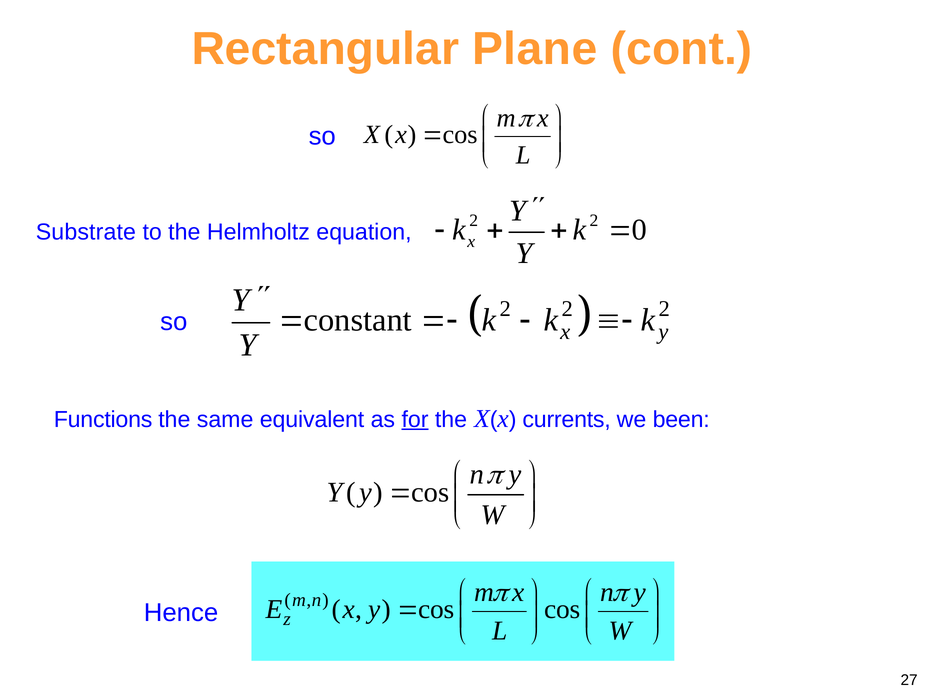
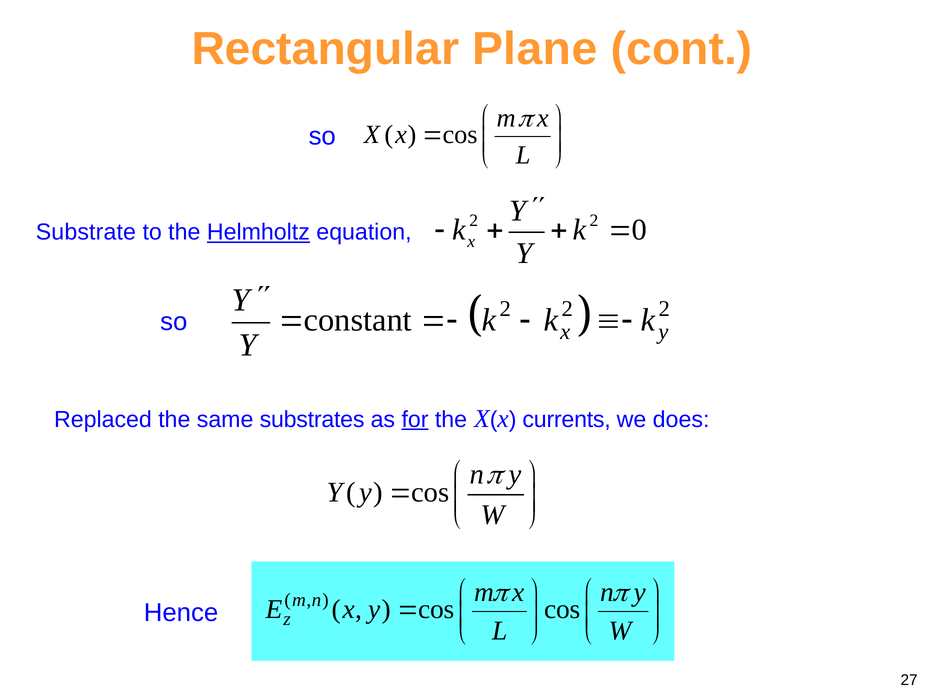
Helmholtz underline: none -> present
Functions: Functions -> Replaced
equivalent: equivalent -> substrates
been: been -> does
